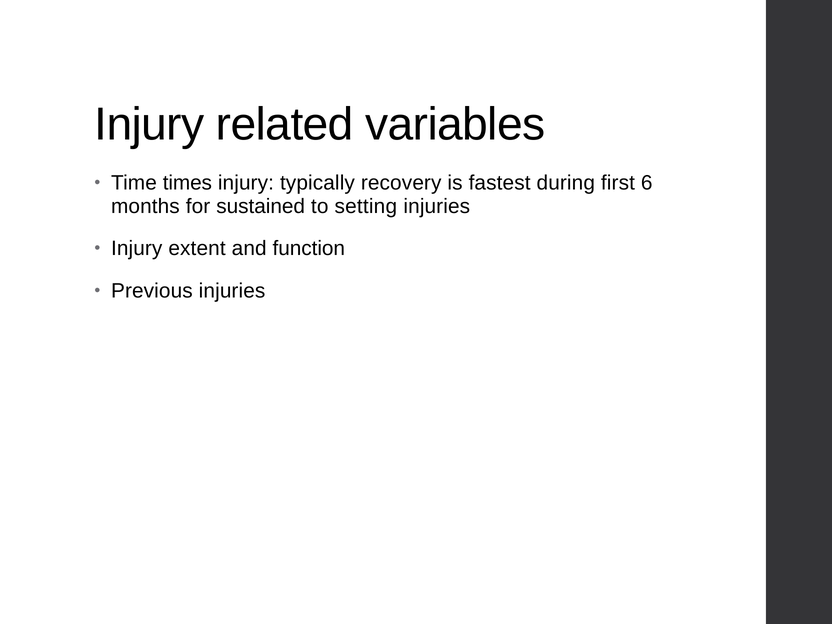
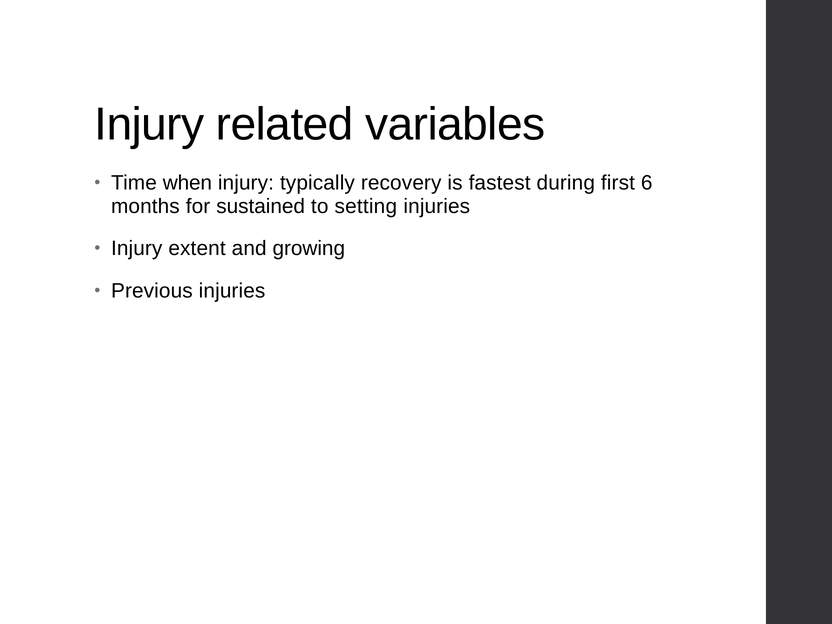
times: times -> when
function: function -> growing
